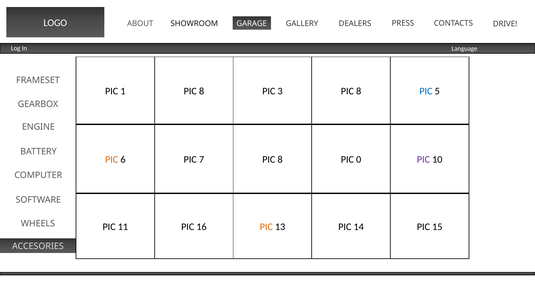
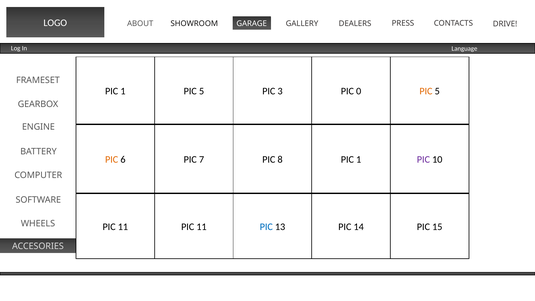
PIC at (426, 91) colour: blue -> orange
8 at (202, 91): 8 -> 5
8 at (359, 91): 8 -> 0
0 at (359, 159): 0 -> 1
16 at (202, 227): 16 -> 11
PIC at (266, 227) colour: orange -> blue
